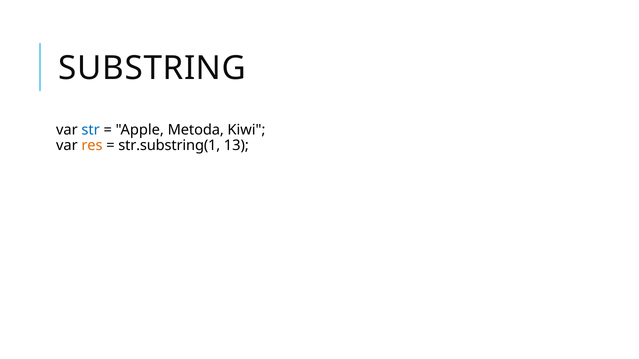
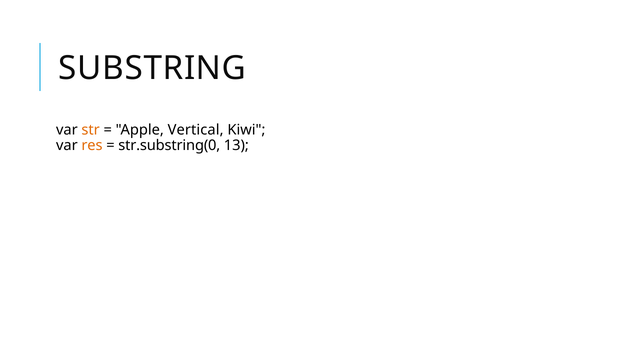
str colour: blue -> orange
Metoda: Metoda -> Vertical
str.substring(1: str.substring(1 -> str.substring(0
